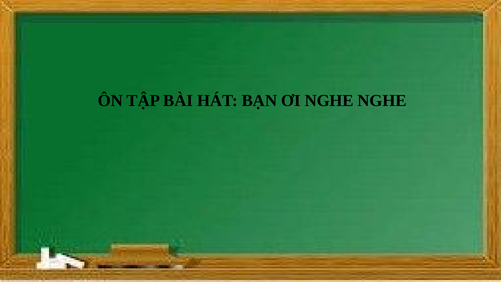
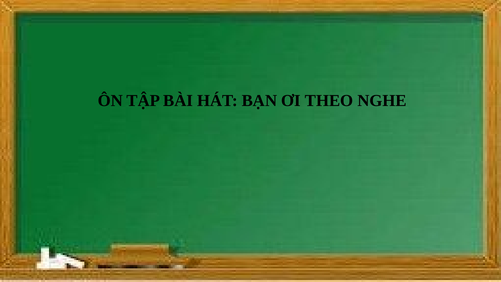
ƠI NGHE: NGHE -> THEO
